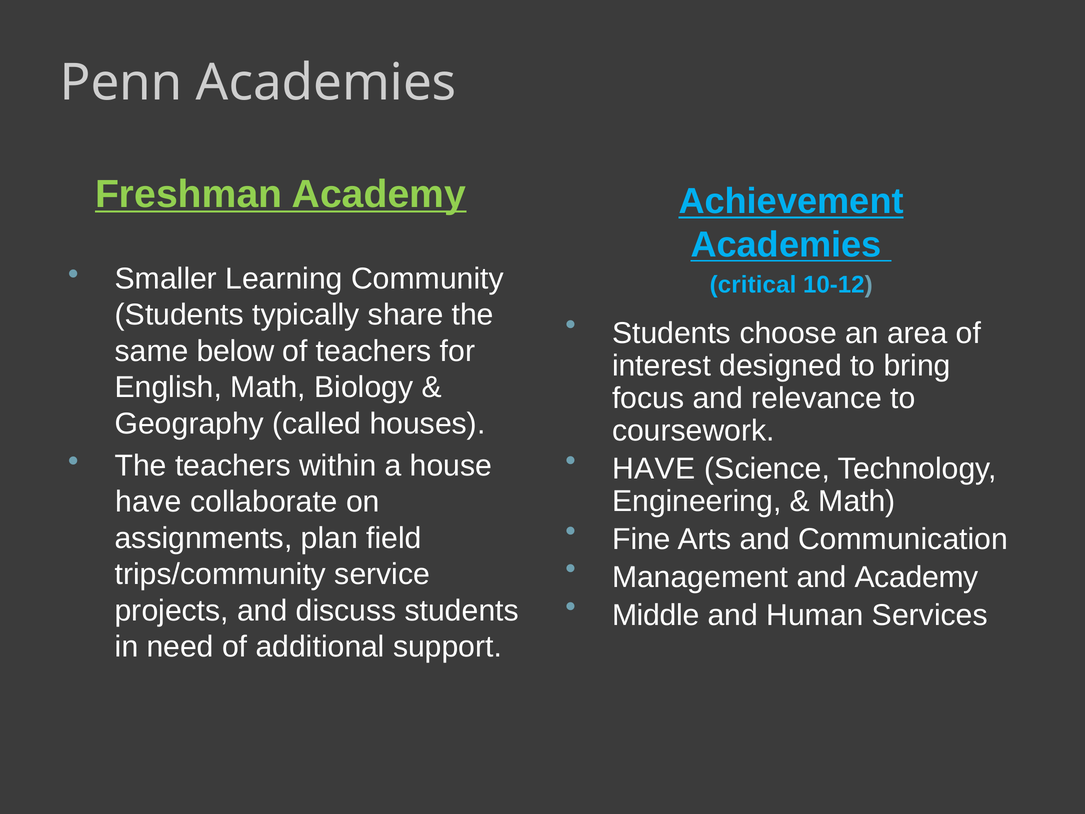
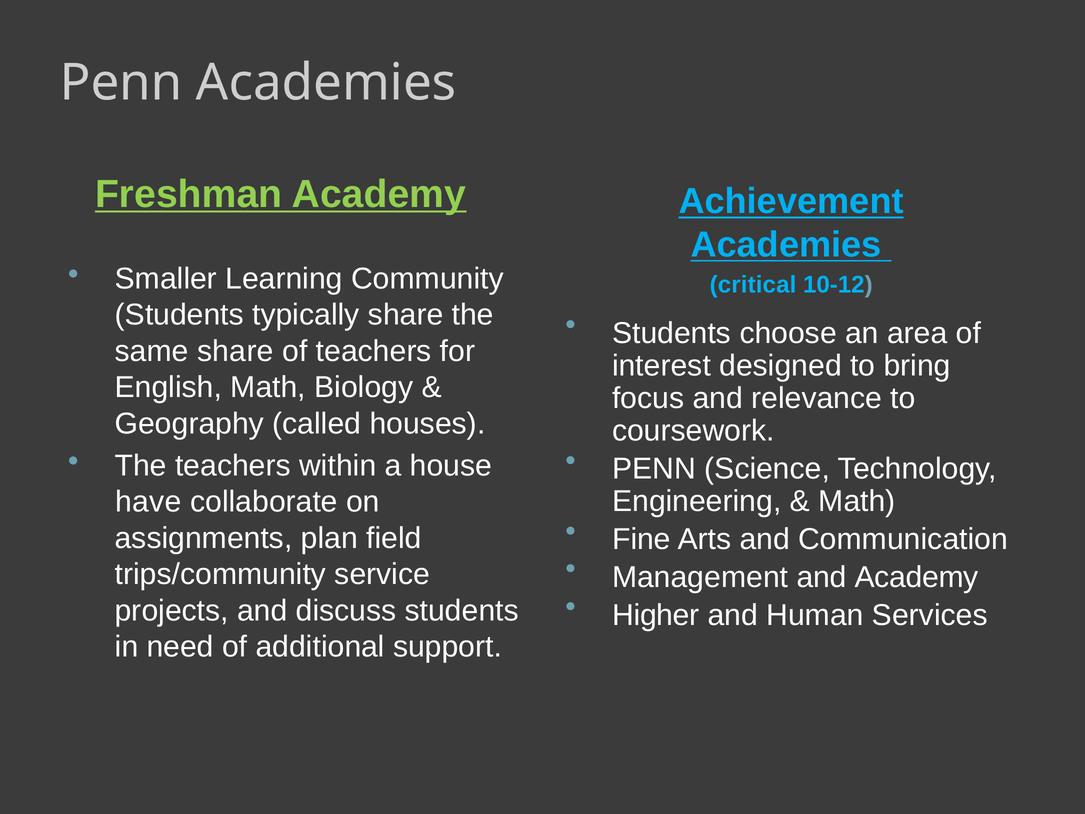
same below: below -> share
HAVE at (654, 469): HAVE -> PENN
Middle: Middle -> Higher
